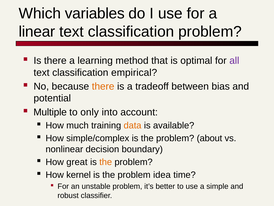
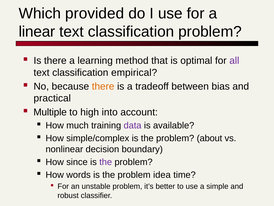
variables: variables -> provided
potential: potential -> practical
only: only -> high
data colour: orange -> purple
great: great -> since
the at (106, 162) colour: orange -> purple
kernel: kernel -> words
